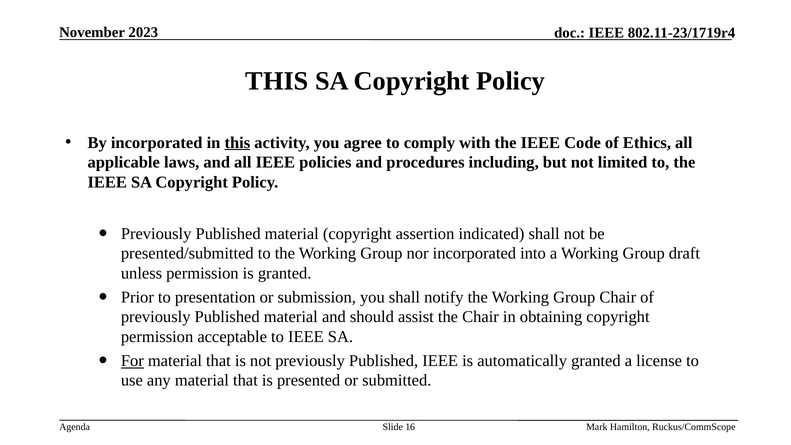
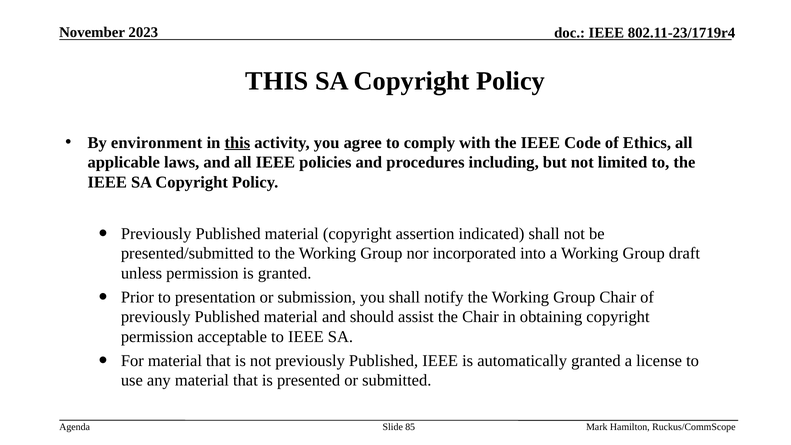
By incorporated: incorporated -> environment
For underline: present -> none
16: 16 -> 85
